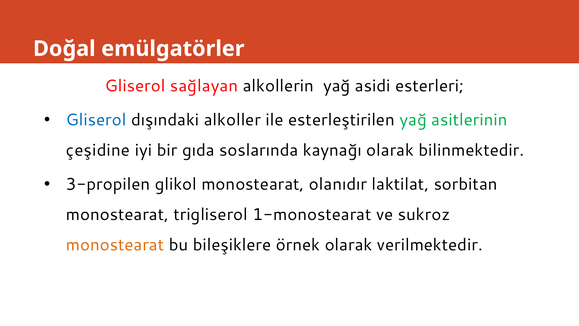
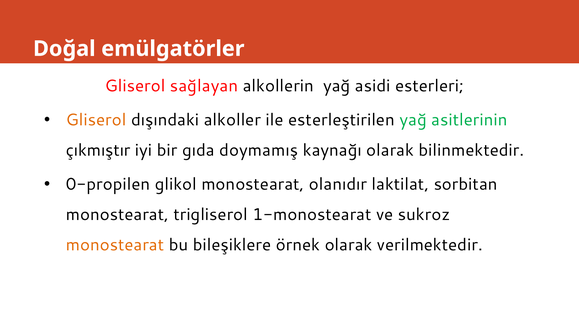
Gliserol at (96, 120) colour: blue -> orange
çeşidine: çeşidine -> çıkmıştır
soslarında: soslarında -> doymamış
3-propilen: 3-propilen -> 0-propilen
